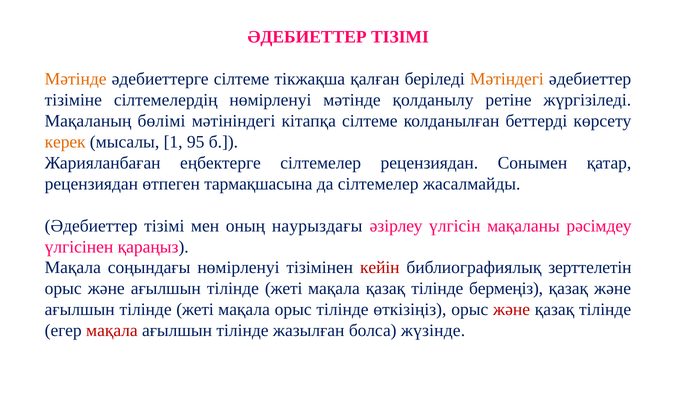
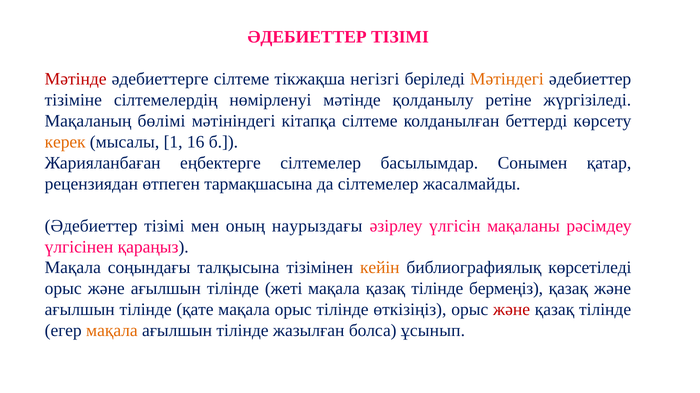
Мәтінде at (76, 79) colour: orange -> red
қалған: қалған -> негізгі
95: 95 -> 16
сілтемелер рецензиядан: рецензиядан -> басылымдар
соңындағы нөмірленуі: нөмірленуі -> талқысына
кейін colour: red -> orange
зерттелетін: зерттелетін -> көрсетіледі
жеті at (195, 310): жеті -> қате
мақала at (112, 331) colour: red -> orange
жүзінде: жүзінде -> ұсынып
